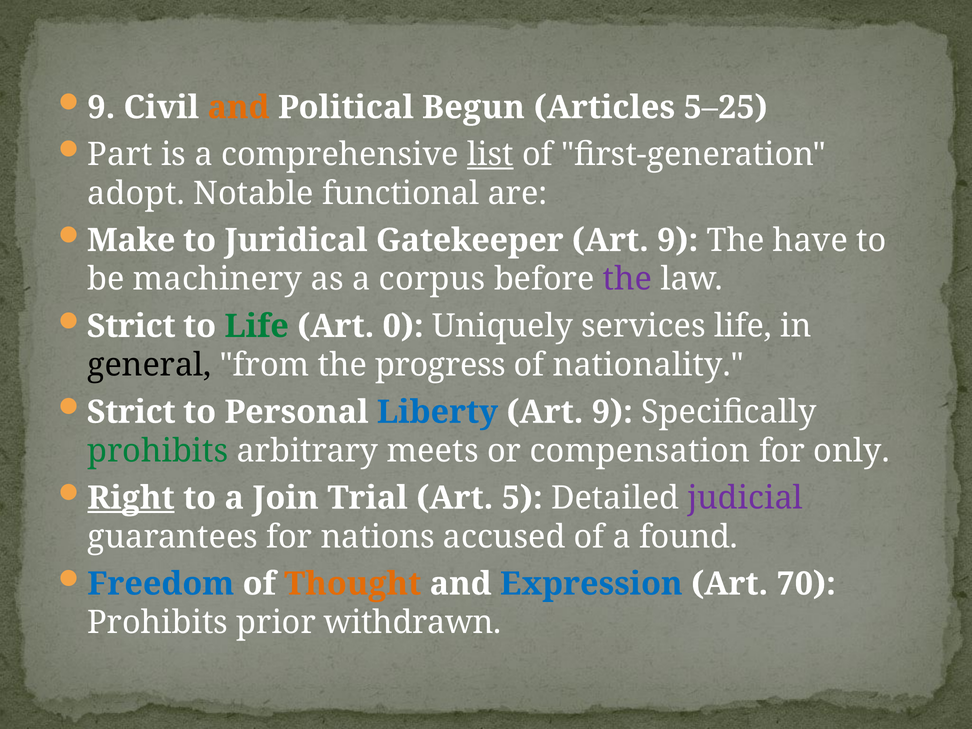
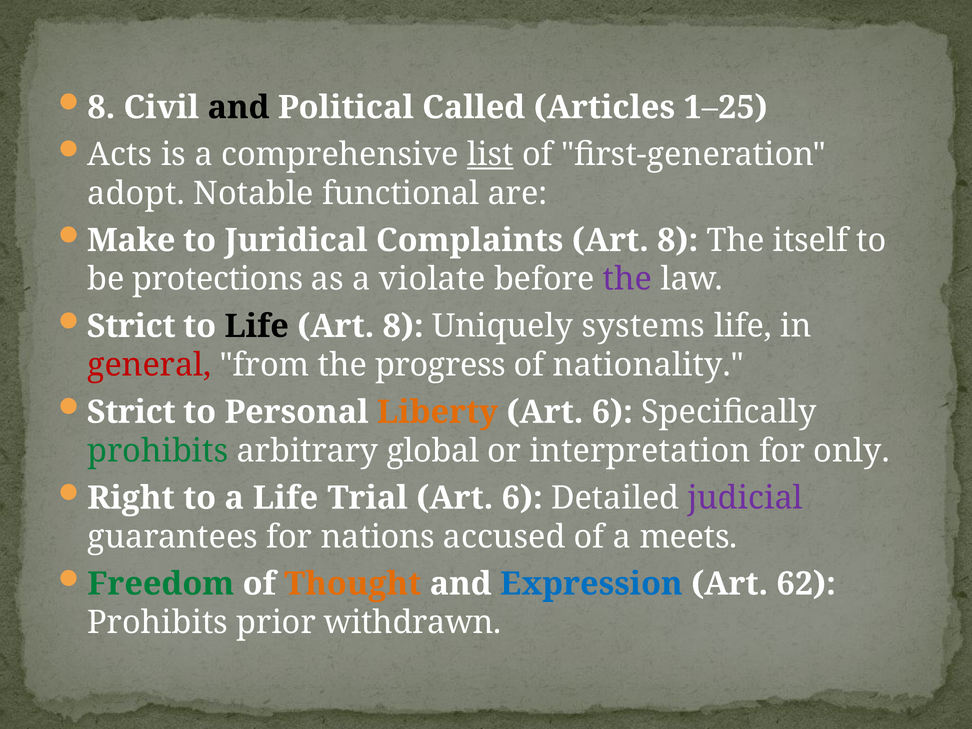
9 at (101, 108): 9 -> 8
and at (239, 108) colour: orange -> black
Begun: Begun -> Called
5–25: 5–25 -> 1–25
Part: Part -> Acts
Gatekeeper: Gatekeeper -> Complaints
9 at (678, 240): 9 -> 8
have: have -> itself
machinery: machinery -> protections
corpus: corpus -> violate
Life at (257, 326) colour: green -> black
0 at (403, 326): 0 -> 8
services: services -> systems
general colour: black -> red
Liberty colour: blue -> orange
9 at (612, 412): 9 -> 6
meets: meets -> global
compensation: compensation -> interpretation
Right underline: present -> none
a Join: Join -> Life
Trial Art 5: 5 -> 6
found: found -> meets
Freedom colour: blue -> green
70: 70 -> 62
